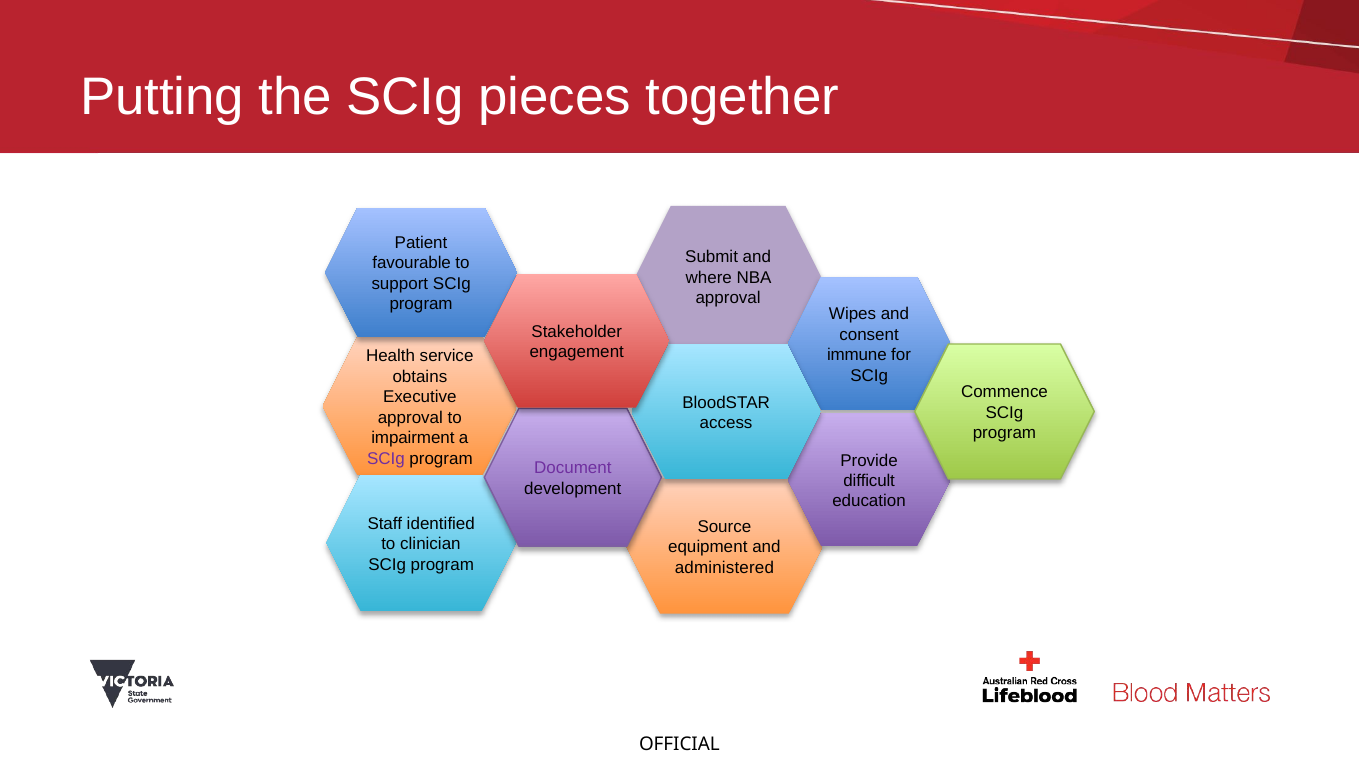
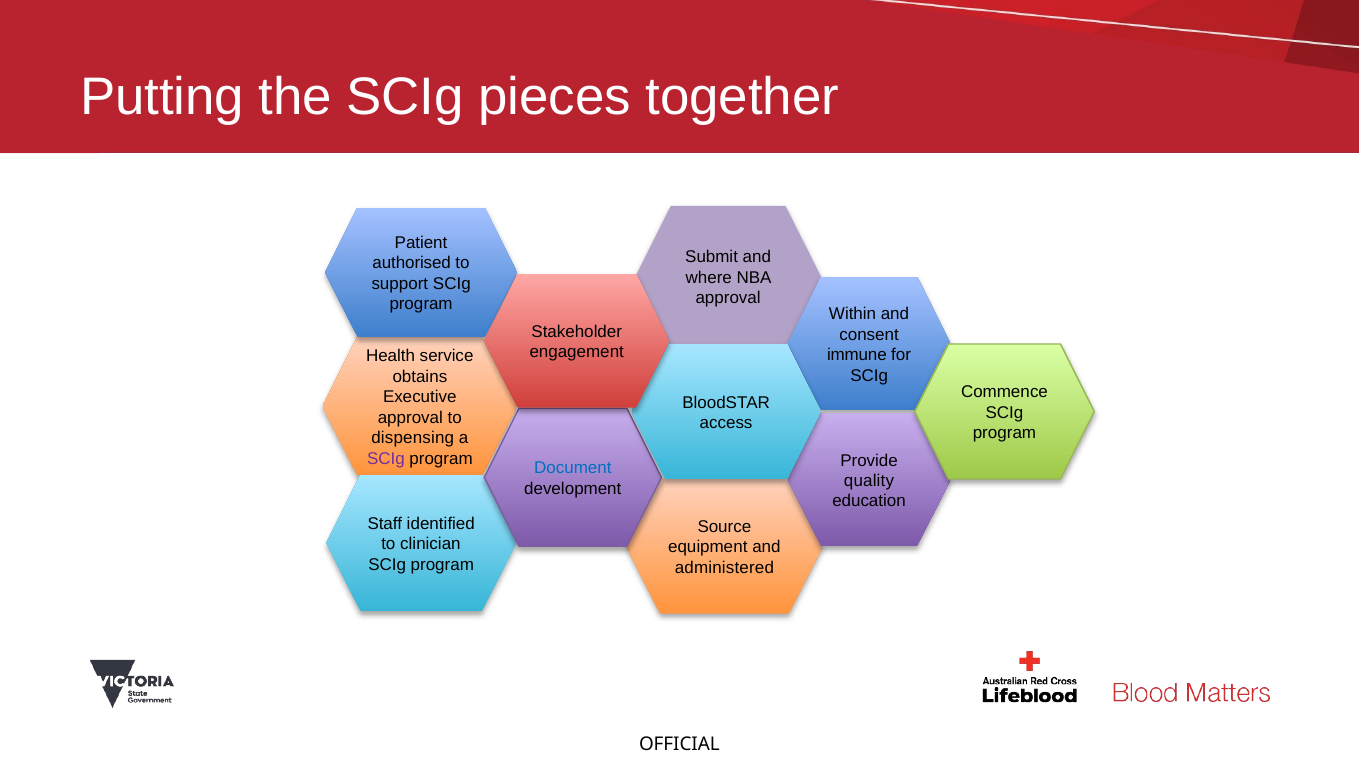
favourable: favourable -> authorised
Wipes: Wipes -> Within
impairment: impairment -> dispensing
Document colour: purple -> blue
difficult: difficult -> quality
